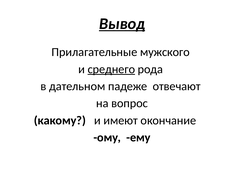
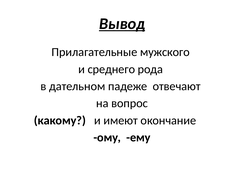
среднего underline: present -> none
